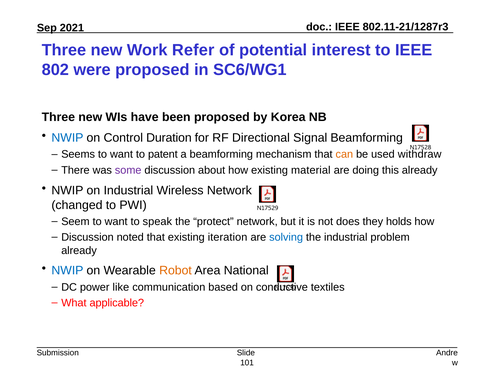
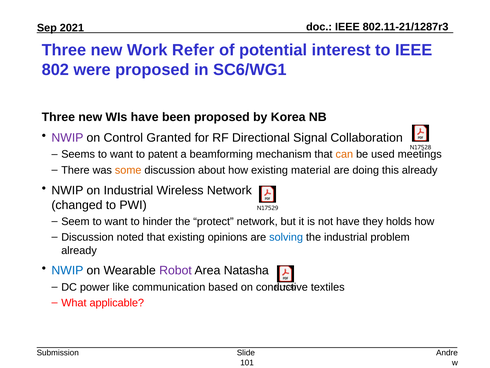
NWIP at (67, 138) colour: blue -> purple
Duration: Duration -> Granted
Signal Beamforming: Beamforming -> Collaboration
withdraw: withdraw -> meetings
some colour: purple -> orange
speak: speak -> hinder
not does: does -> have
iteration: iteration -> opinions
Robot colour: orange -> purple
National: National -> Natasha
